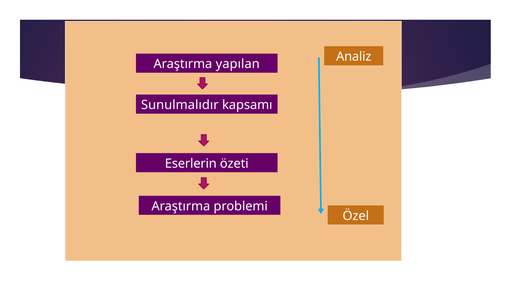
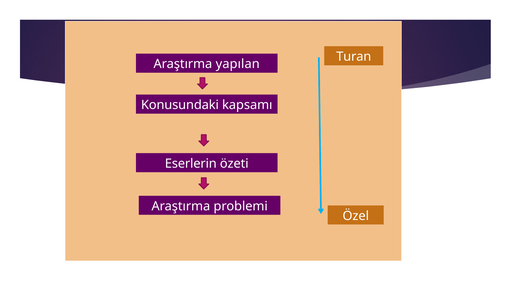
Analiz: Analiz -> Turan
Sunulmalıdır: Sunulmalıdır -> Konusundaki
